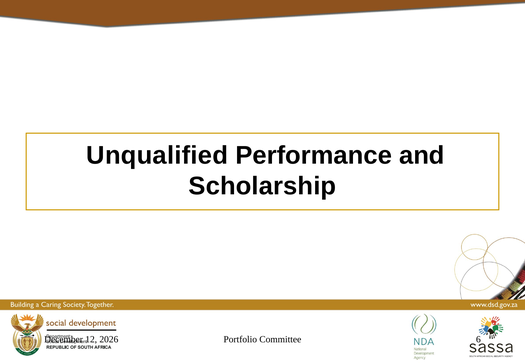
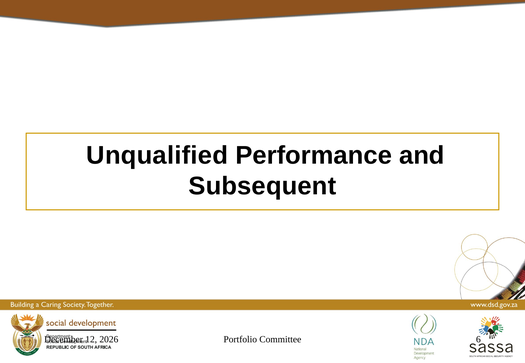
Scholarship: Scholarship -> Subsequent
